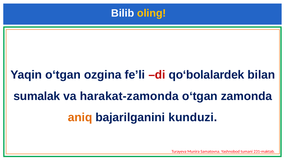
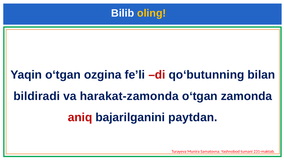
qo‘bolalardek: qo‘bolalardek -> qo‘butunning
sumalak: sumalak -> bildiradi
aniq colour: orange -> red
kunduzi: kunduzi -> paytdan
